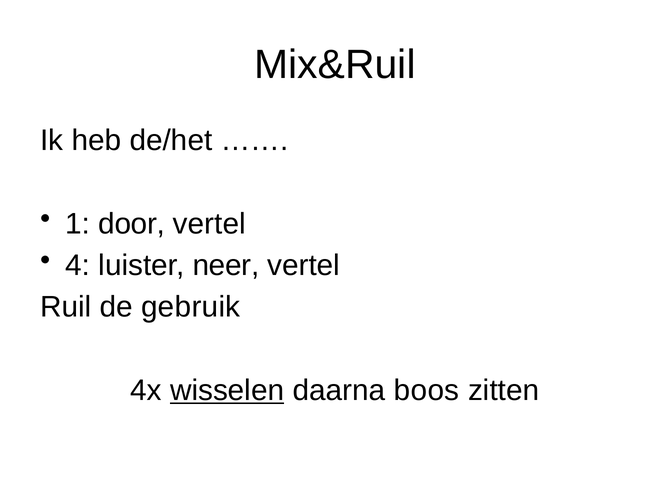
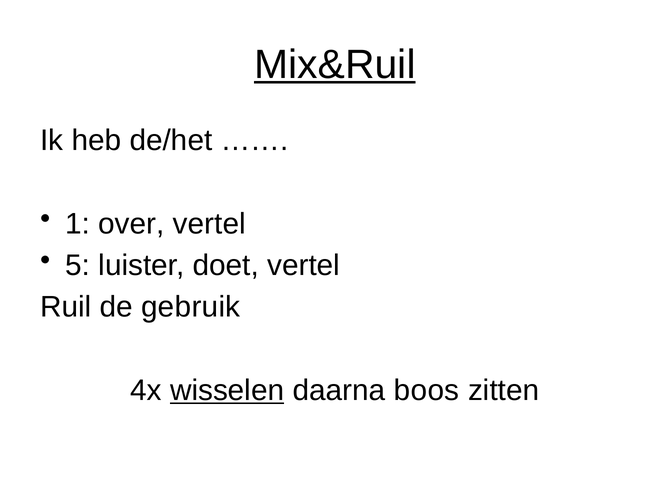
Mix&Ruil underline: none -> present
door: door -> over
4: 4 -> 5
neer: neer -> doet
